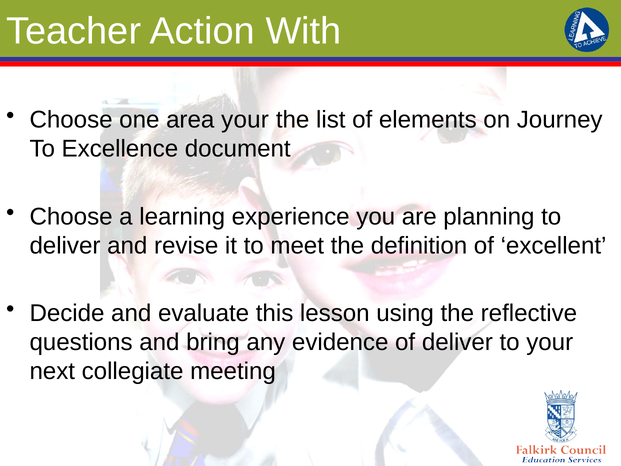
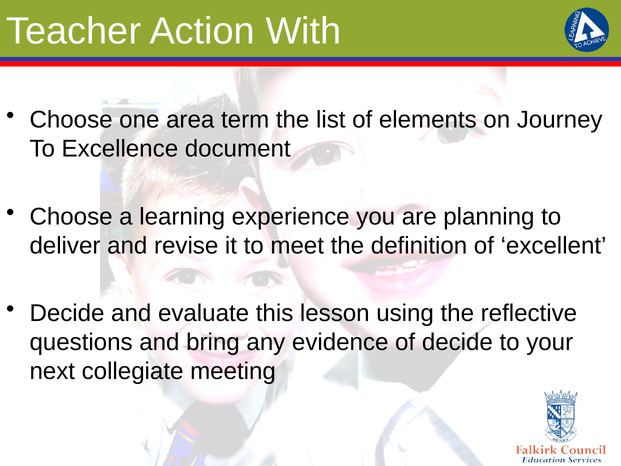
area your: your -> term
of deliver: deliver -> decide
